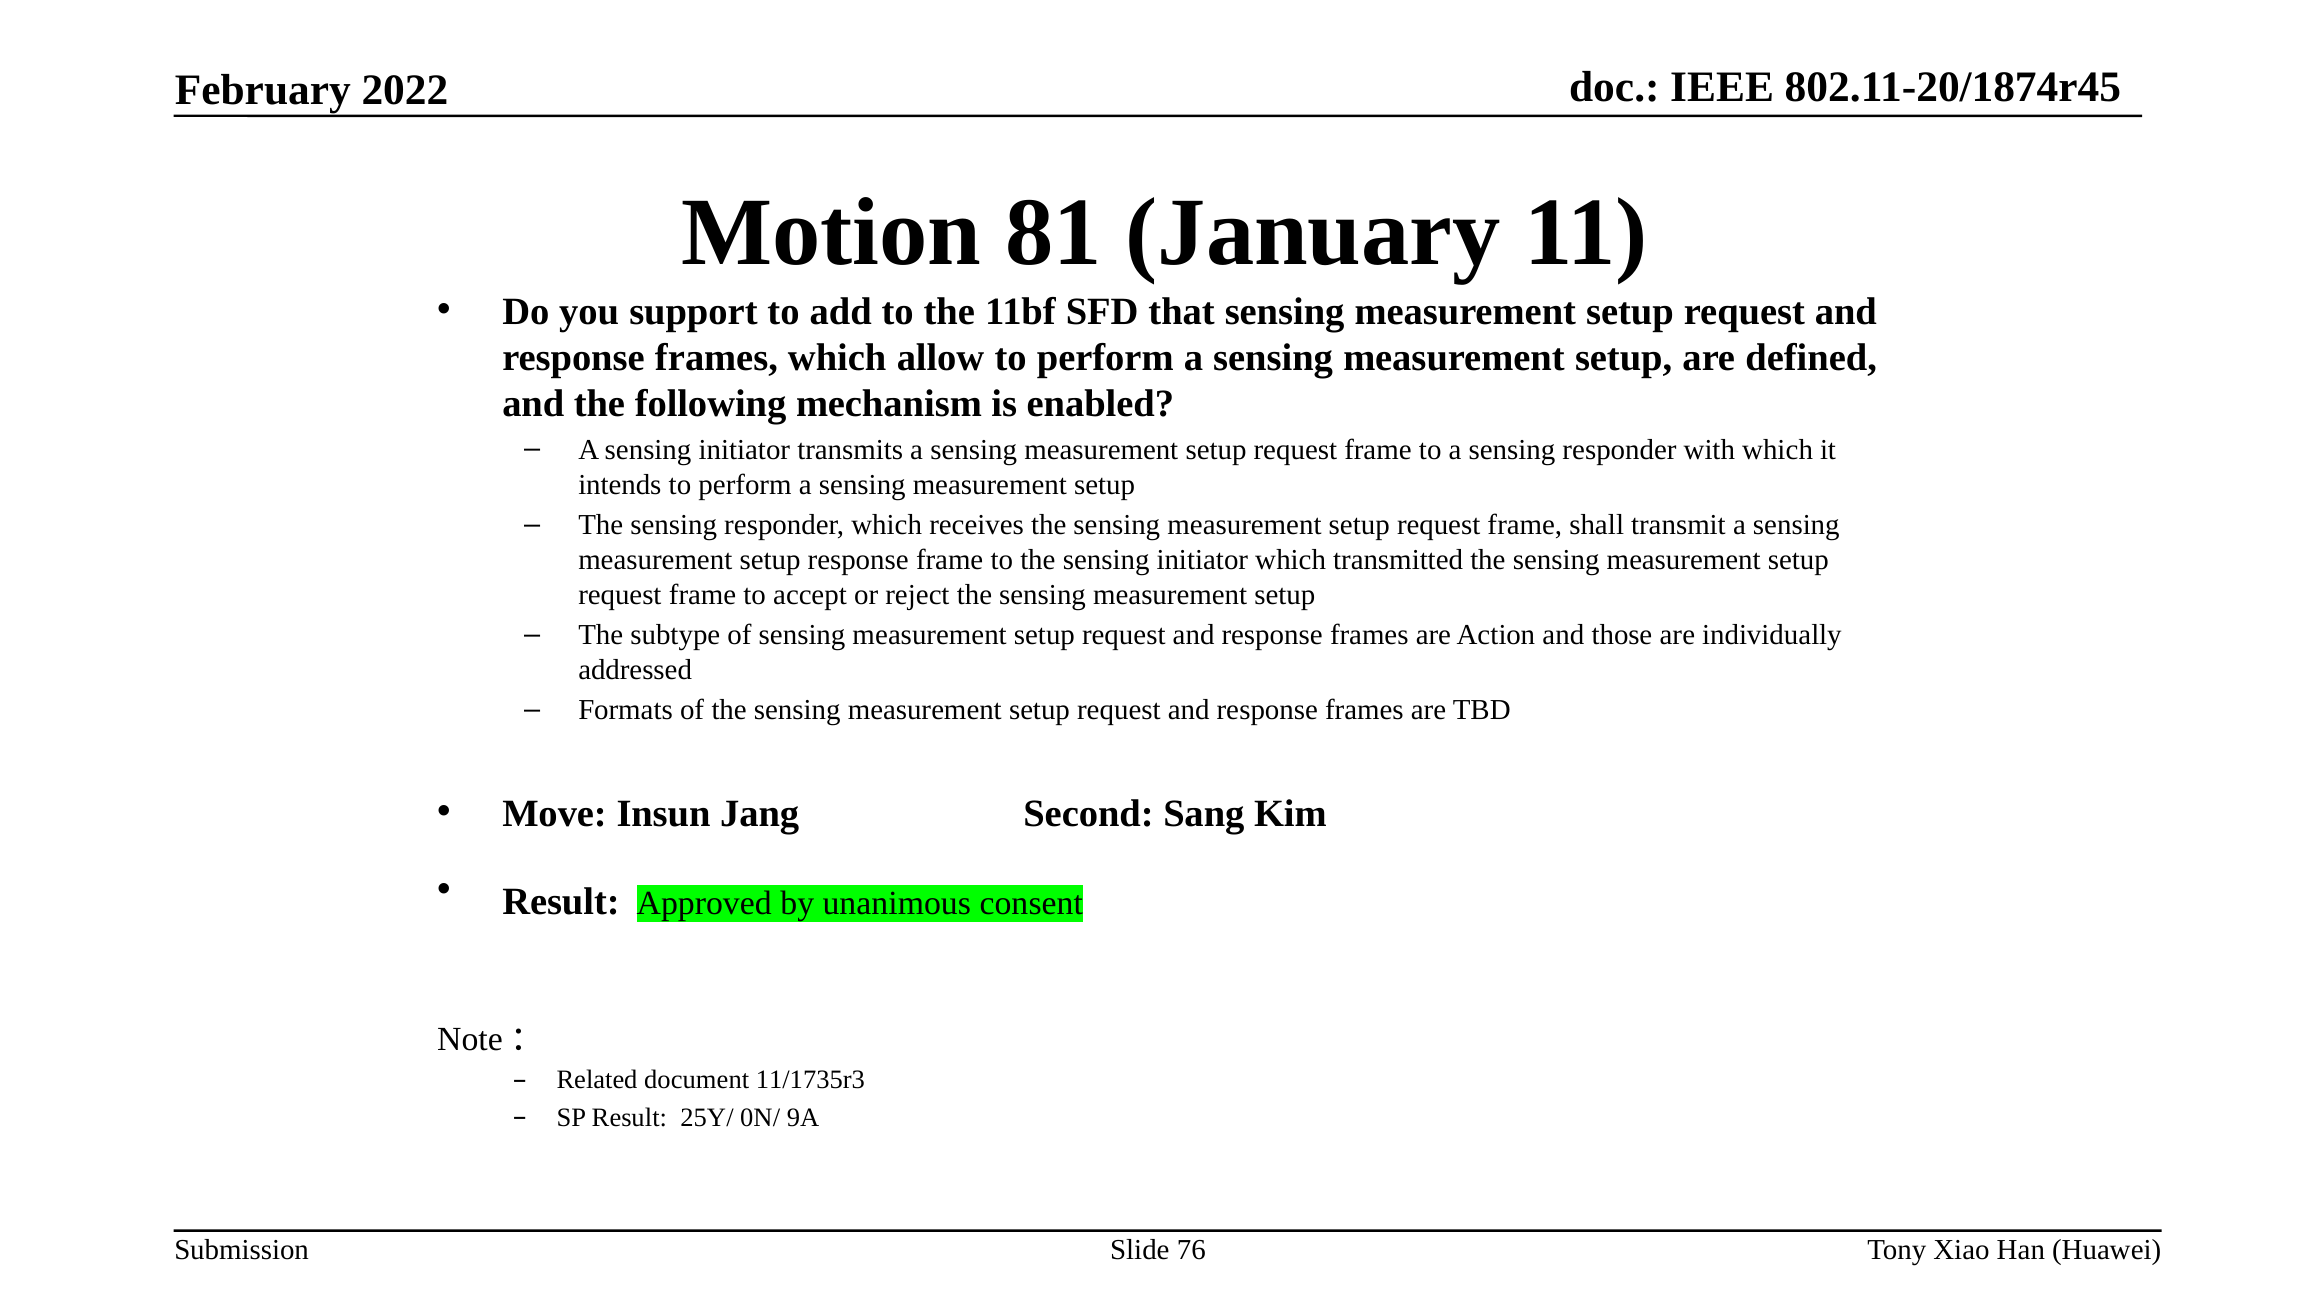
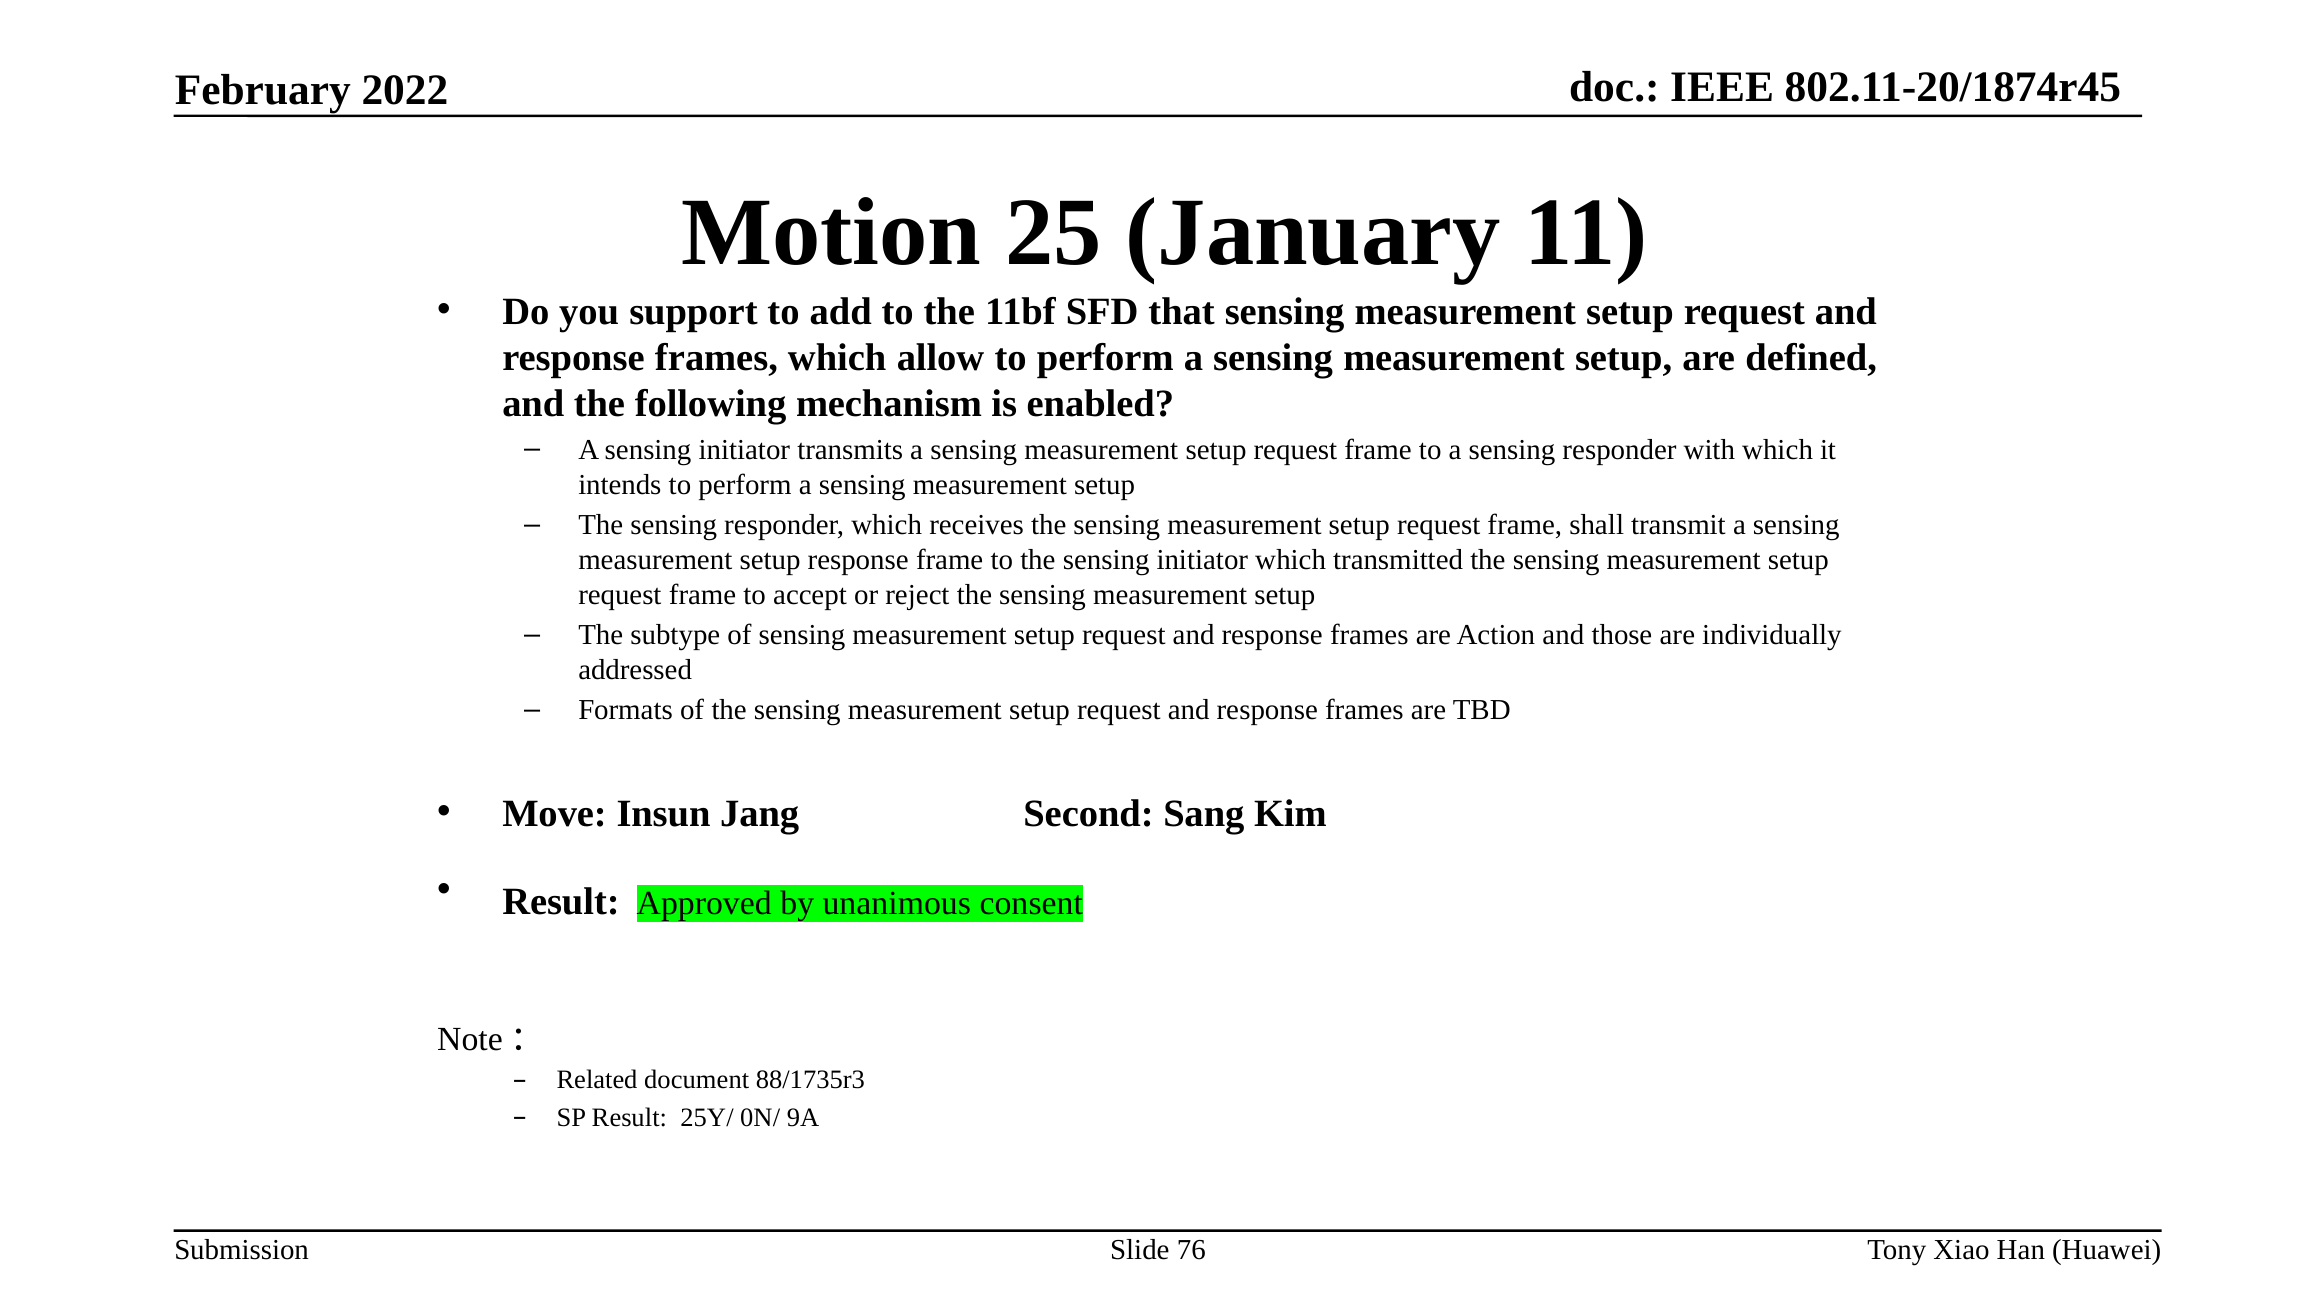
81: 81 -> 25
11/1735r3: 11/1735r3 -> 88/1735r3
